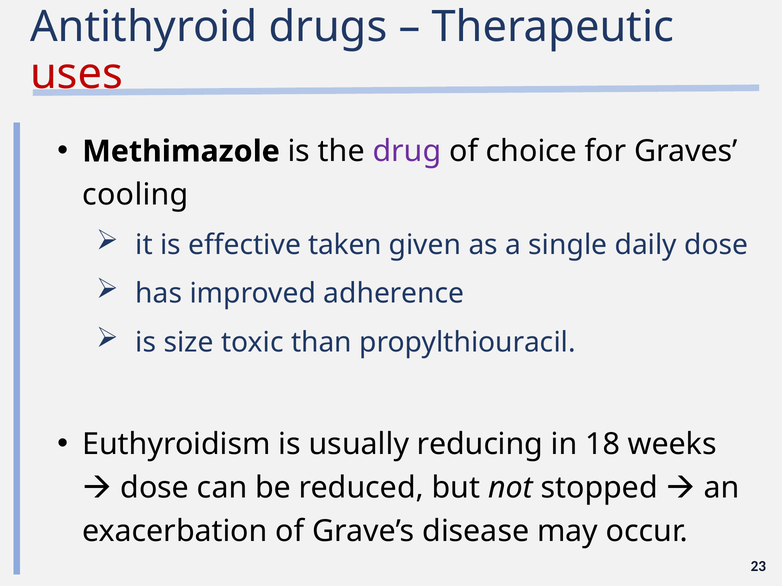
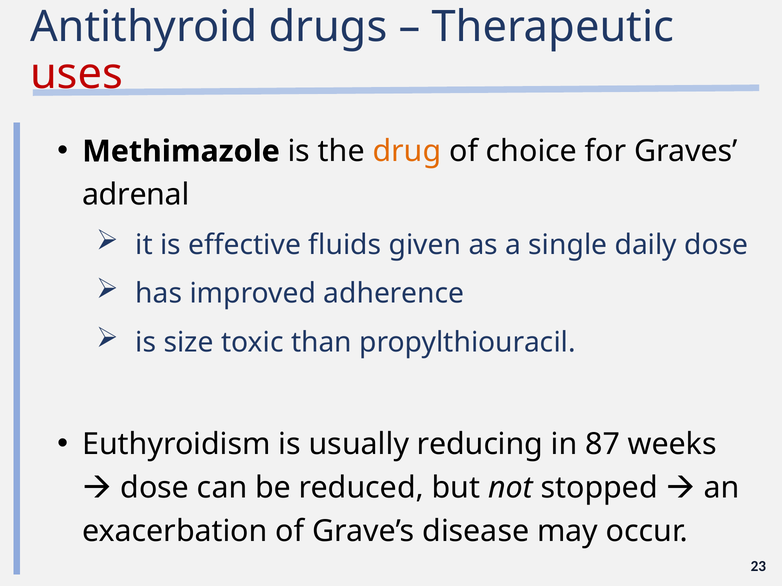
drug colour: purple -> orange
cooling: cooling -> adrenal
taken: taken -> fluids
18: 18 -> 87
